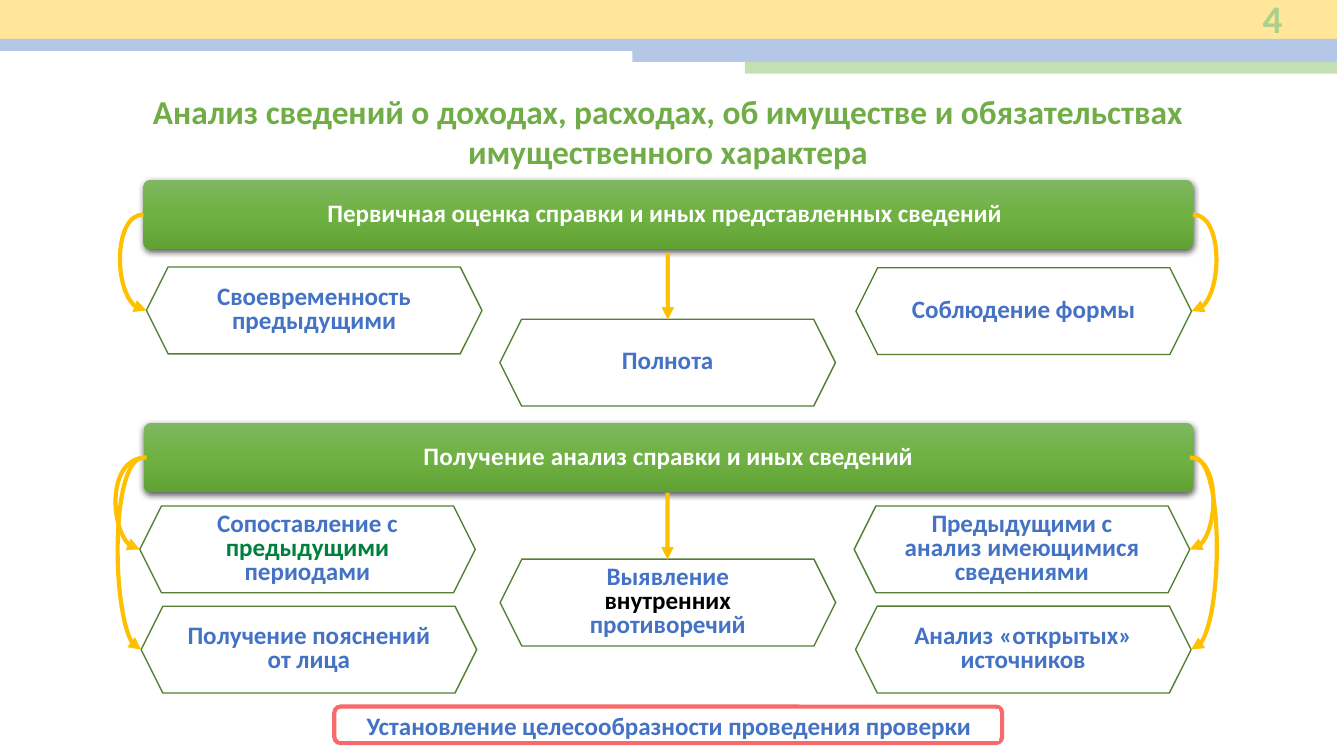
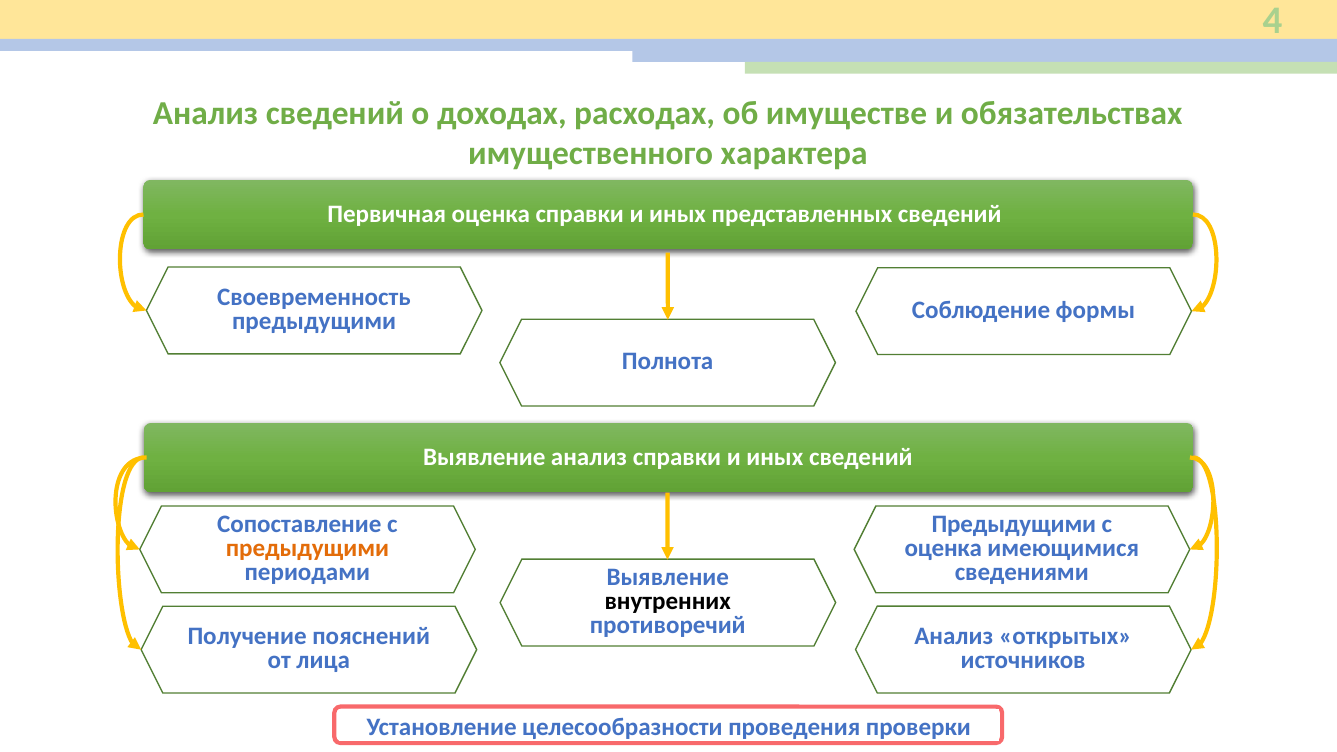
Получение at (484, 457): Получение -> Выявление
предыдущими at (307, 548) colour: green -> orange
анализ at (943, 548): анализ -> оценка
